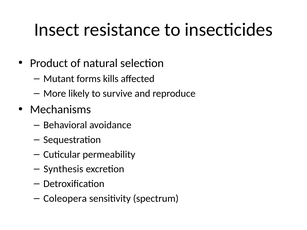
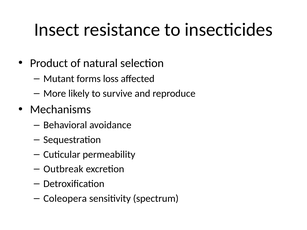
kills: kills -> loss
Synthesis: Synthesis -> Outbreak
